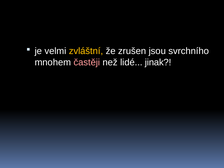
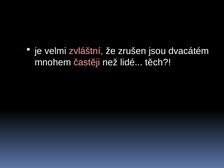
zvláštní colour: yellow -> pink
svrchního: svrchního -> dvacátém
jinak: jinak -> těch
